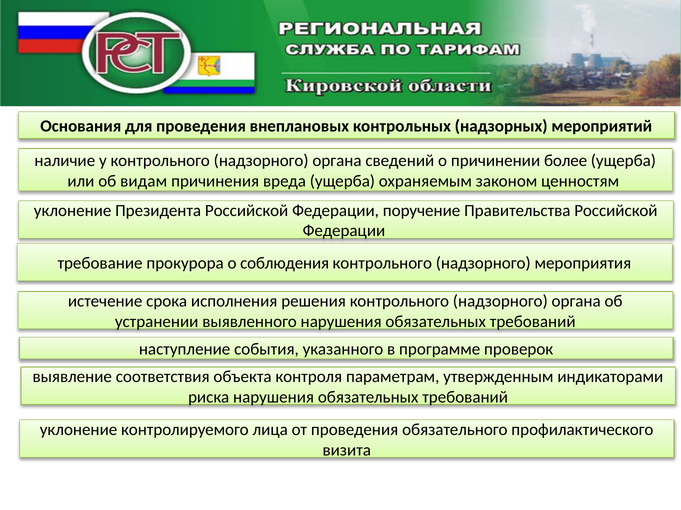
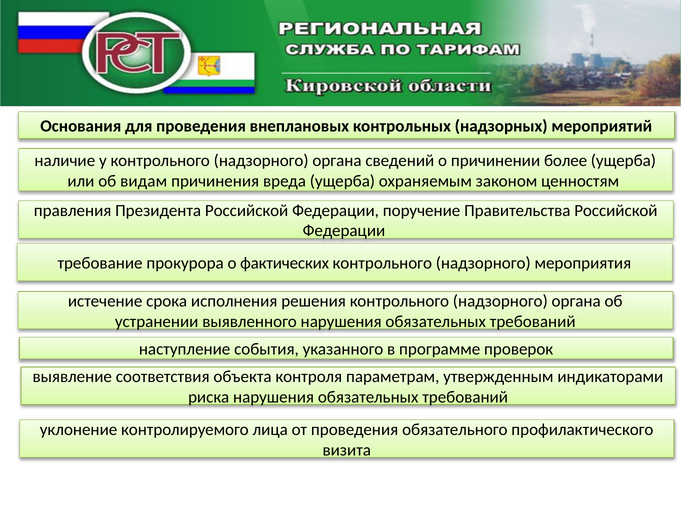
уклонение at (73, 211): уклонение -> правления
соблюдения: соблюдения -> фактических
